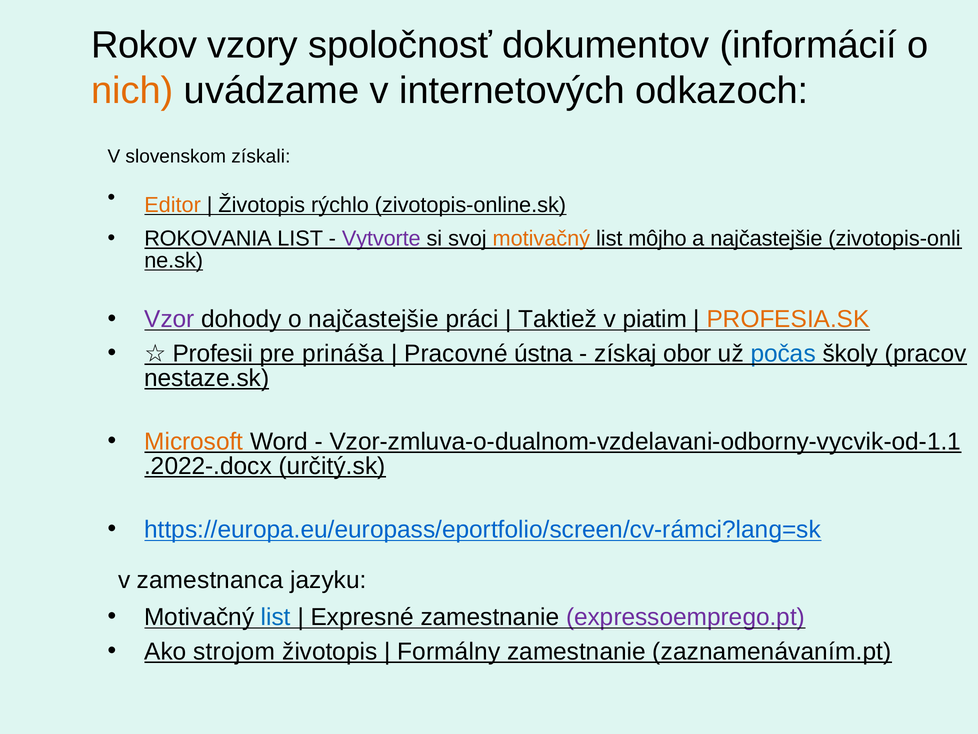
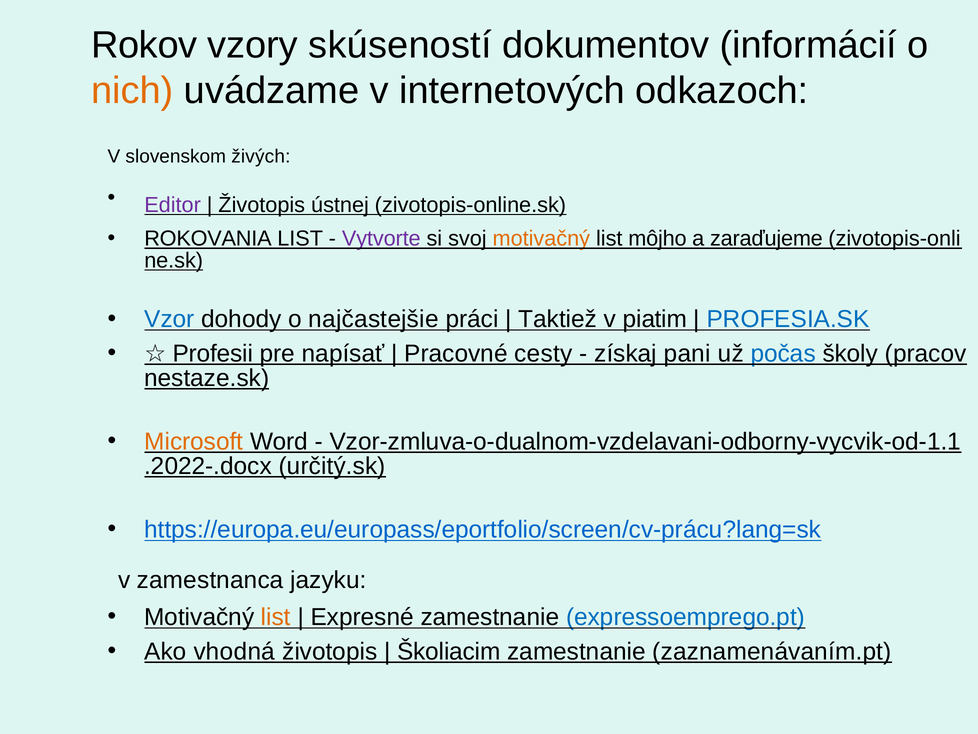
spoločnosť: spoločnosť -> skúseností
získali: získali -> živých
Editor colour: orange -> purple
rýchlo: rýchlo -> ústnej
a najčastejšie: najčastejšie -> zaraďujeme
Vzor colour: purple -> blue
PROFESIA.SK colour: orange -> blue
prináša: prináša -> napísať
ústna: ústna -> cesty
obor: obor -> pani
https://europa.eu/europass/eportfolio/screen/cv-rámci?lang=sk: https://europa.eu/europass/eportfolio/screen/cv-rámci?lang=sk -> https://europa.eu/europass/eportfolio/screen/cv-prácu?lang=sk
list at (276, 617) colour: blue -> orange
expressoemprego.pt colour: purple -> blue
strojom: strojom -> vhodná
Formálny: Formálny -> Školiacim
